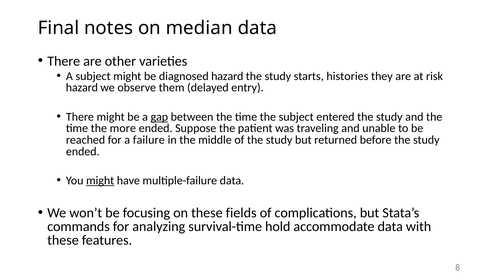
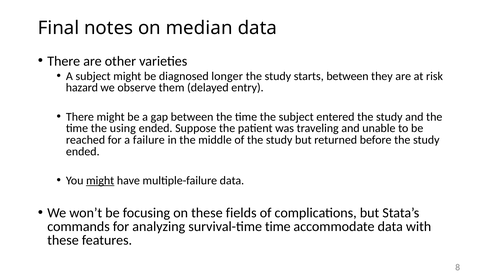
diagnosed hazard: hazard -> longer
starts histories: histories -> between
gap underline: present -> none
more: more -> using
survival-time hold: hold -> time
